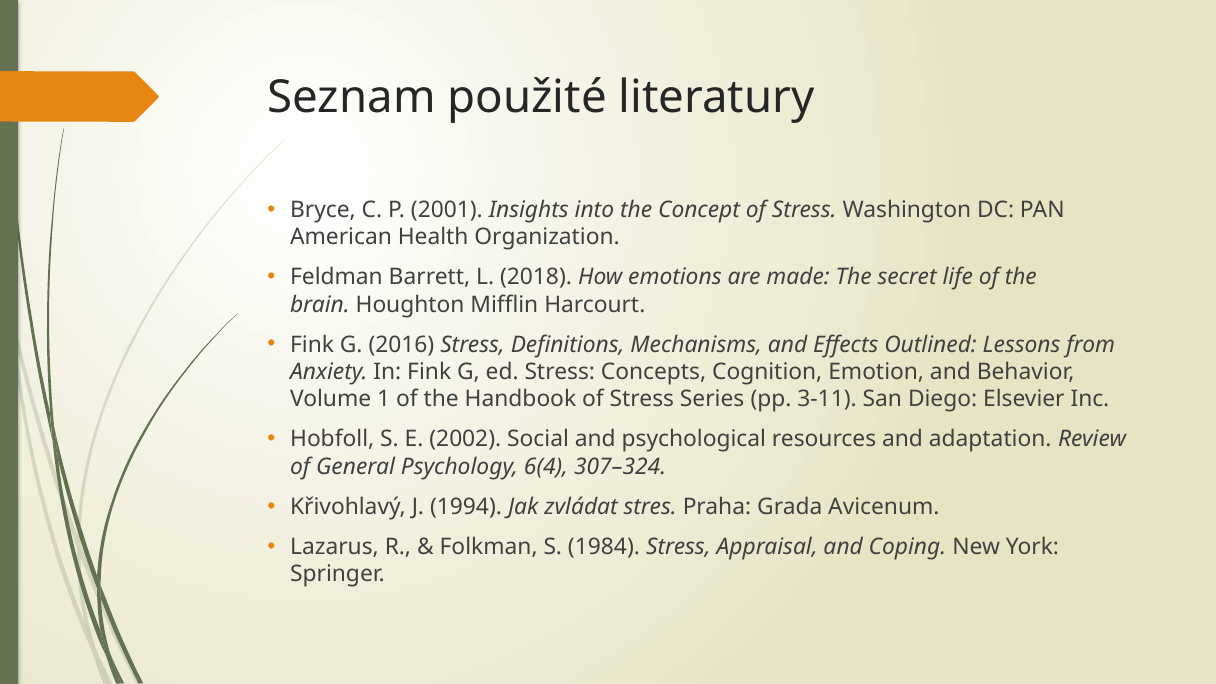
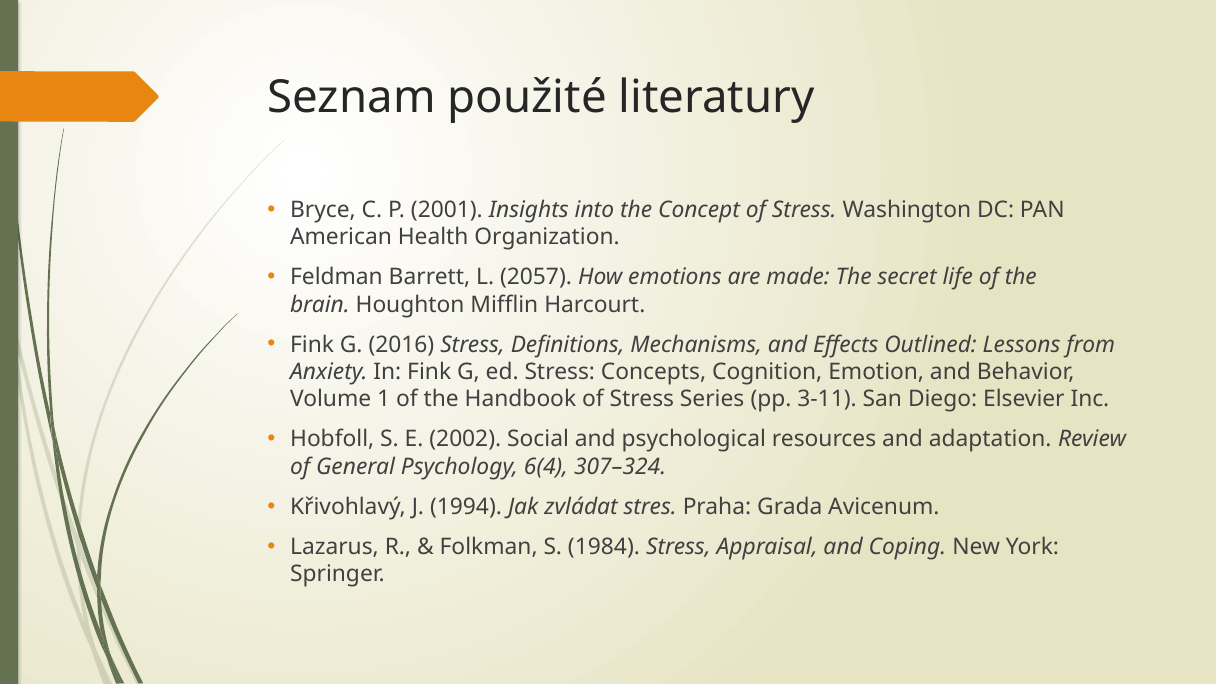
2018: 2018 -> 2057
